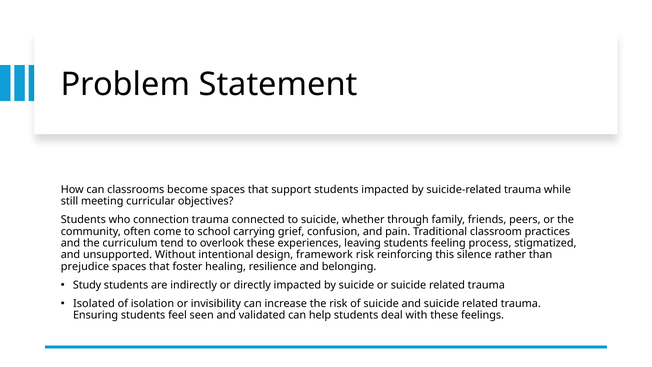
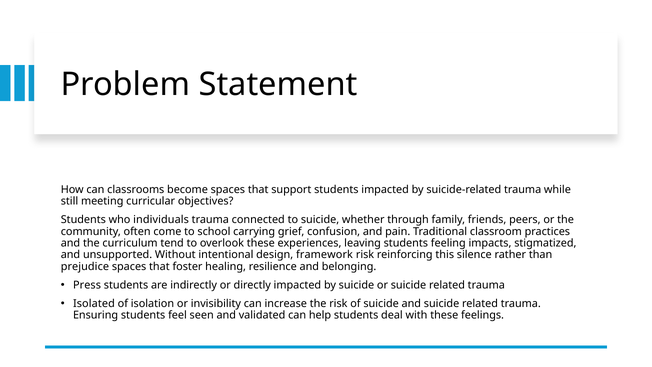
connection: connection -> individuals
process: process -> impacts
Study: Study -> Press
